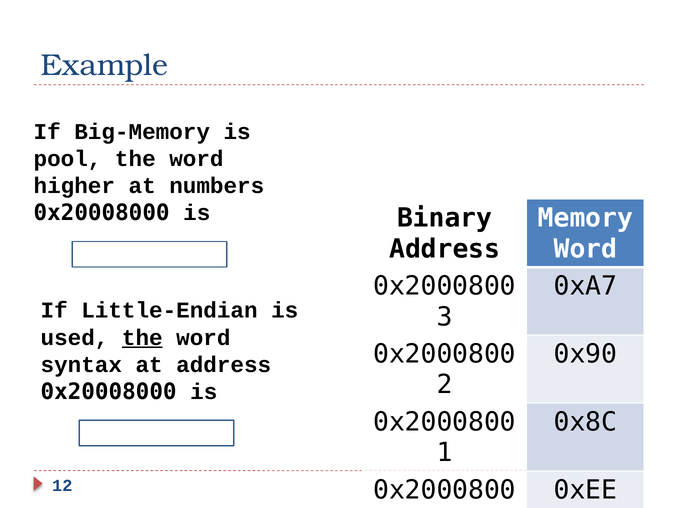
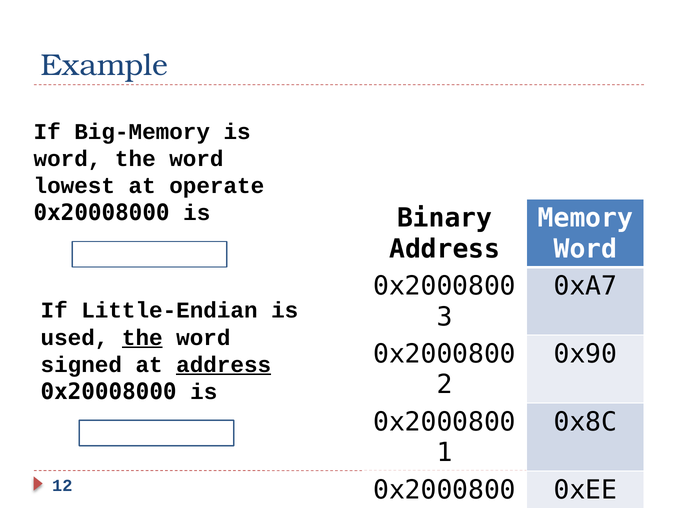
pool at (68, 159): pool -> word
higher: higher -> lowest
numbers: numbers -> operate
syntax: syntax -> signed
address at (224, 365) underline: none -> present
